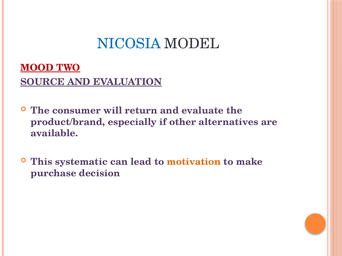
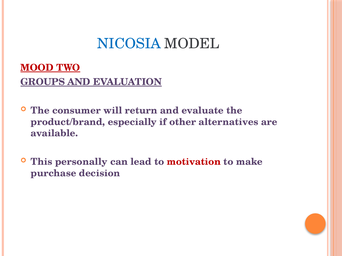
SOURCE: SOURCE -> GROUPS
systematic: systematic -> personally
motivation colour: orange -> red
